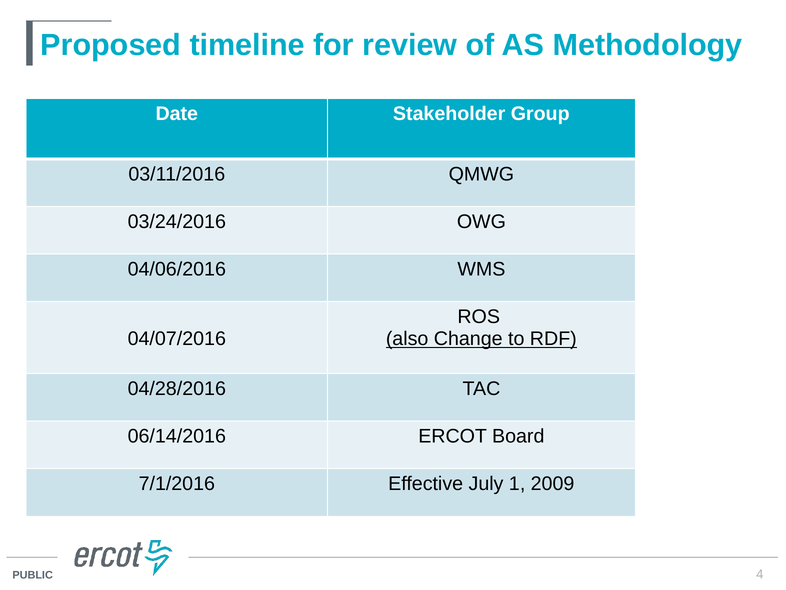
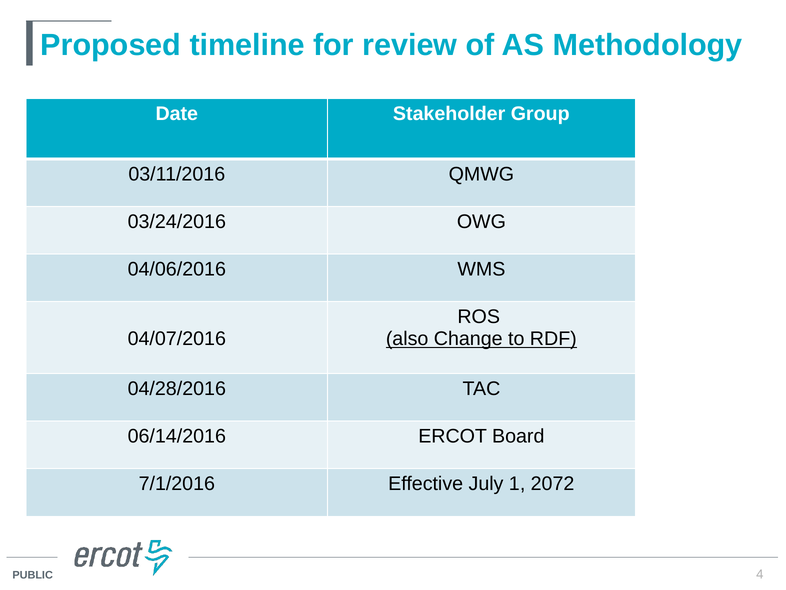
2009: 2009 -> 2072
